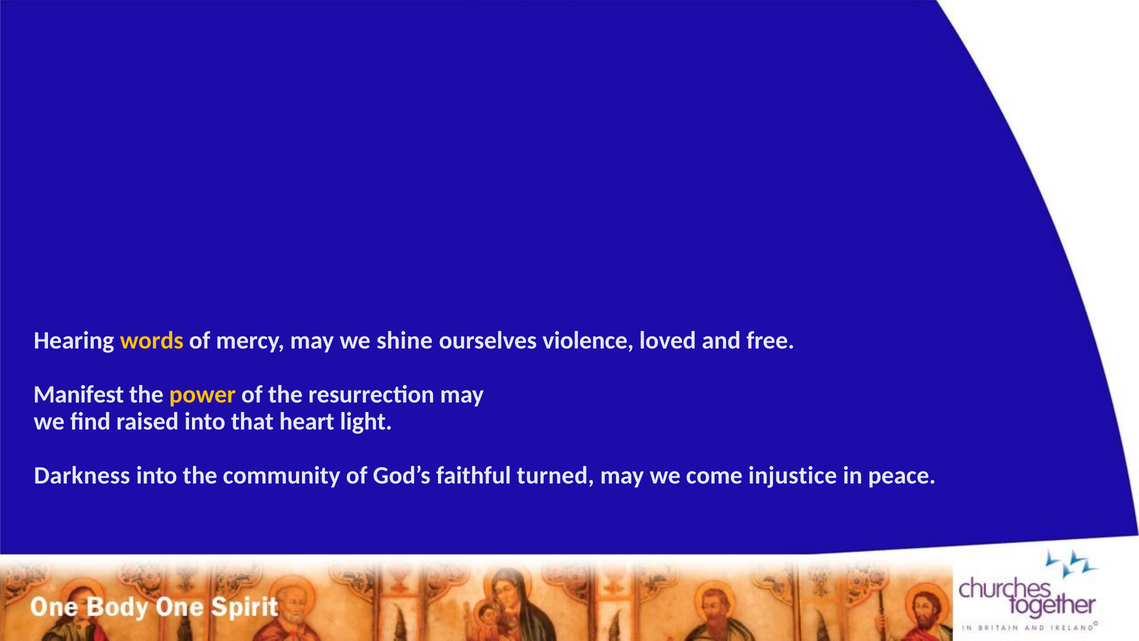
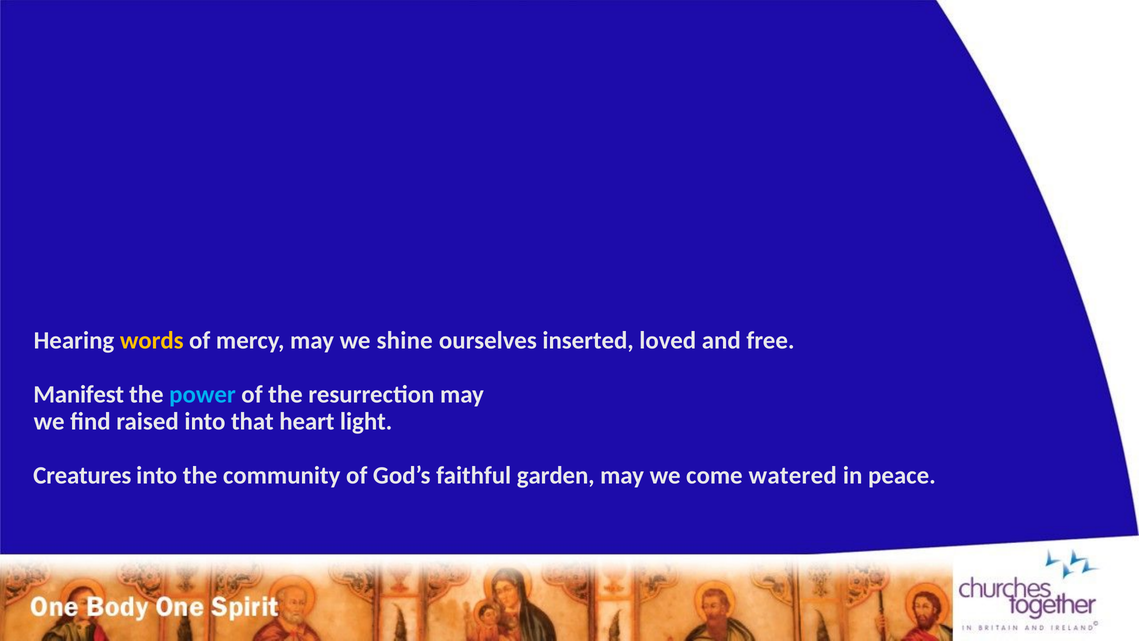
violence: violence -> inserted
power colour: yellow -> light blue
Darkness: Darkness -> Creatures
turned: turned -> garden
injustice: injustice -> watered
